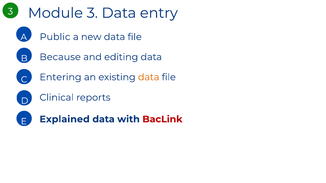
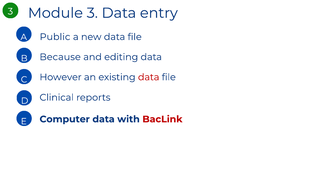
Entering: Entering -> However
data at (149, 77) colour: orange -> red
Explained: Explained -> Computer
